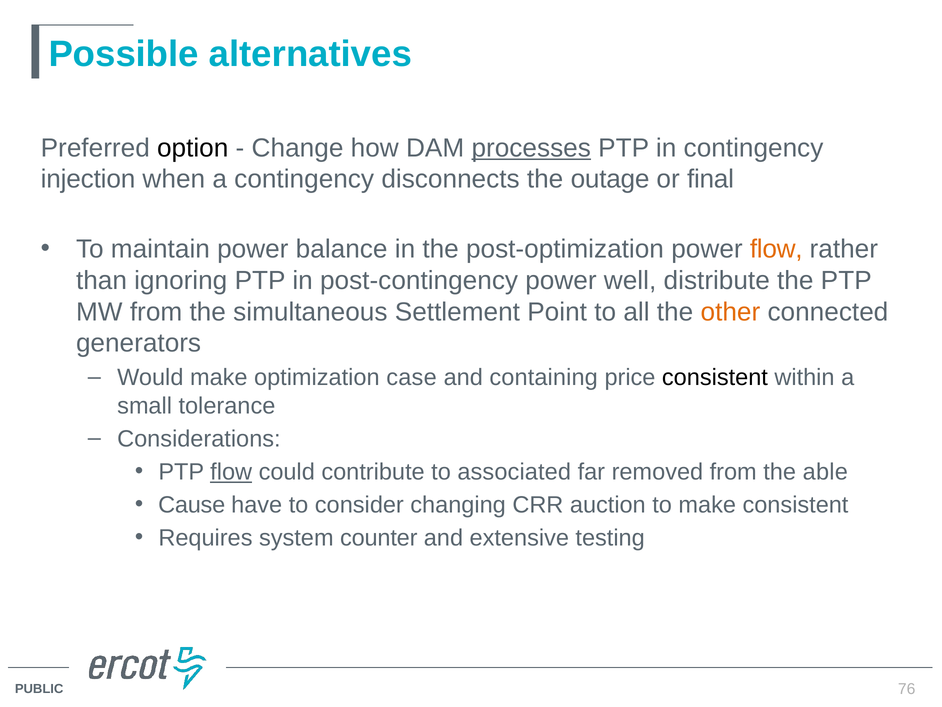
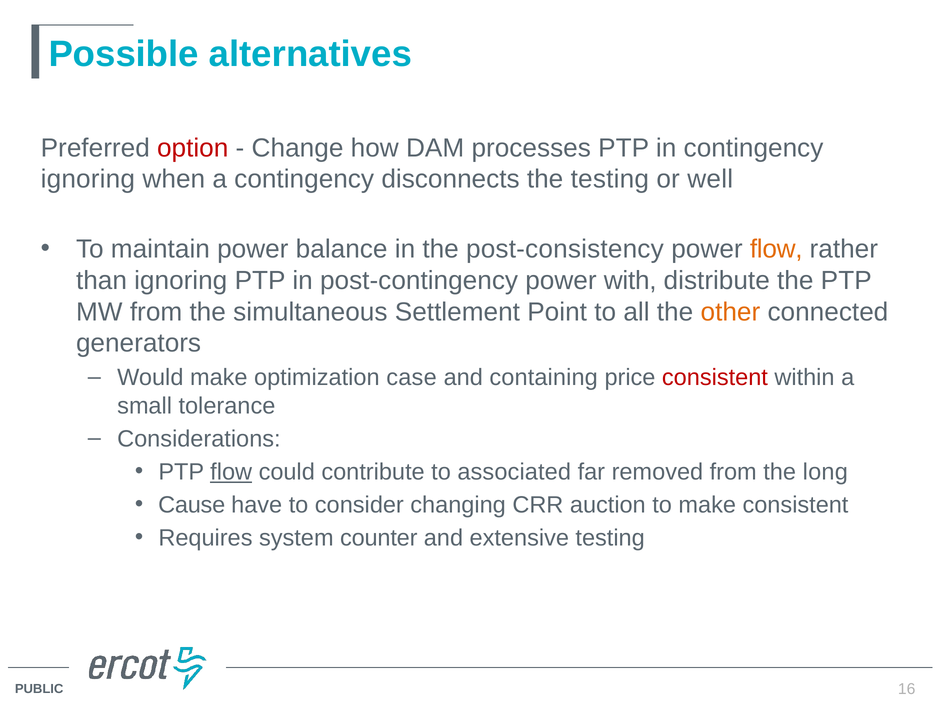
option colour: black -> red
processes underline: present -> none
injection at (88, 179): injection -> ignoring
the outage: outage -> testing
final: final -> well
post-optimization: post-optimization -> post-consistency
well: well -> with
consistent at (715, 377) colour: black -> red
able: able -> long
76: 76 -> 16
